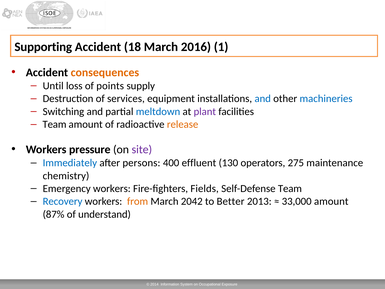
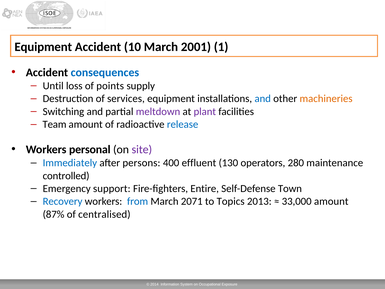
Supporting at (43, 47): Supporting -> Equipment
18: 18 -> 10
2016: 2016 -> 2001
consequences colour: orange -> blue
machineries colour: blue -> orange
meltdown colour: blue -> purple
release colour: orange -> blue
pressure: pressure -> personal
275: 275 -> 280
chemistry: chemistry -> controlled
Emergency workers: workers -> support
Fields: Fields -> Entire
Self-Defense Team: Team -> Town
from colour: orange -> blue
2042: 2042 -> 2071
Better: Better -> Topics
understand: understand -> centralised
